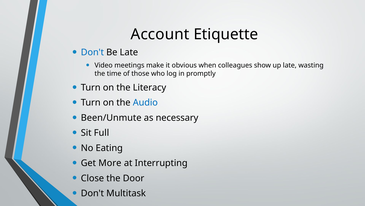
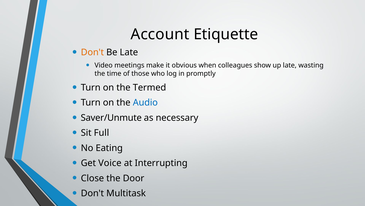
Don't at (92, 52) colour: blue -> orange
Literacy: Literacy -> Termed
Been/Unmute: Been/Unmute -> Saver/Unmute
More: More -> Voice
